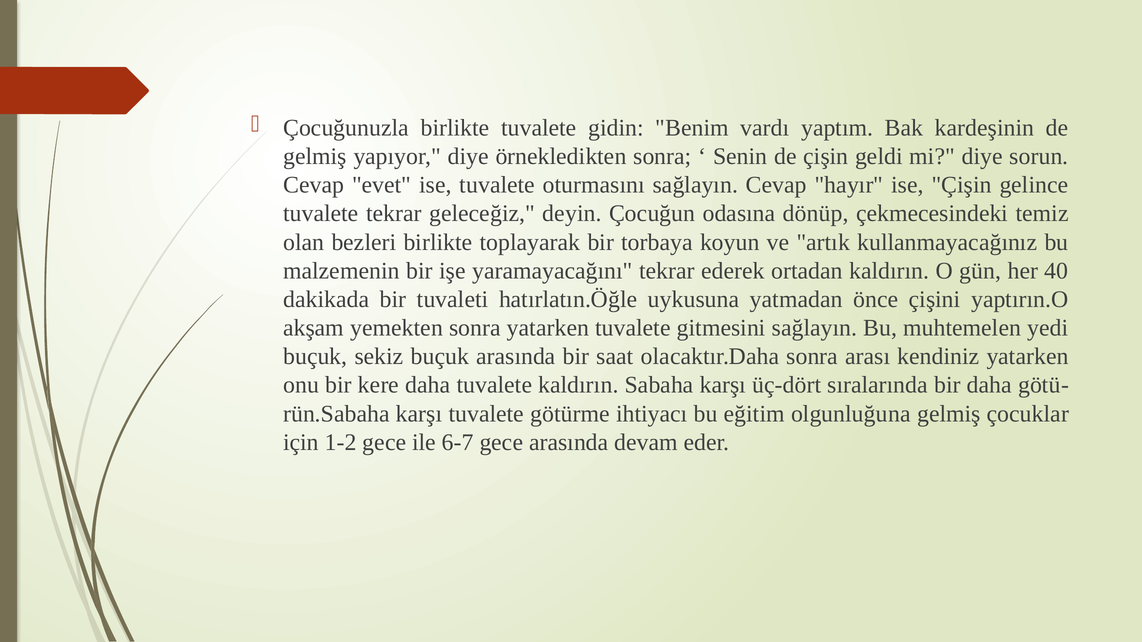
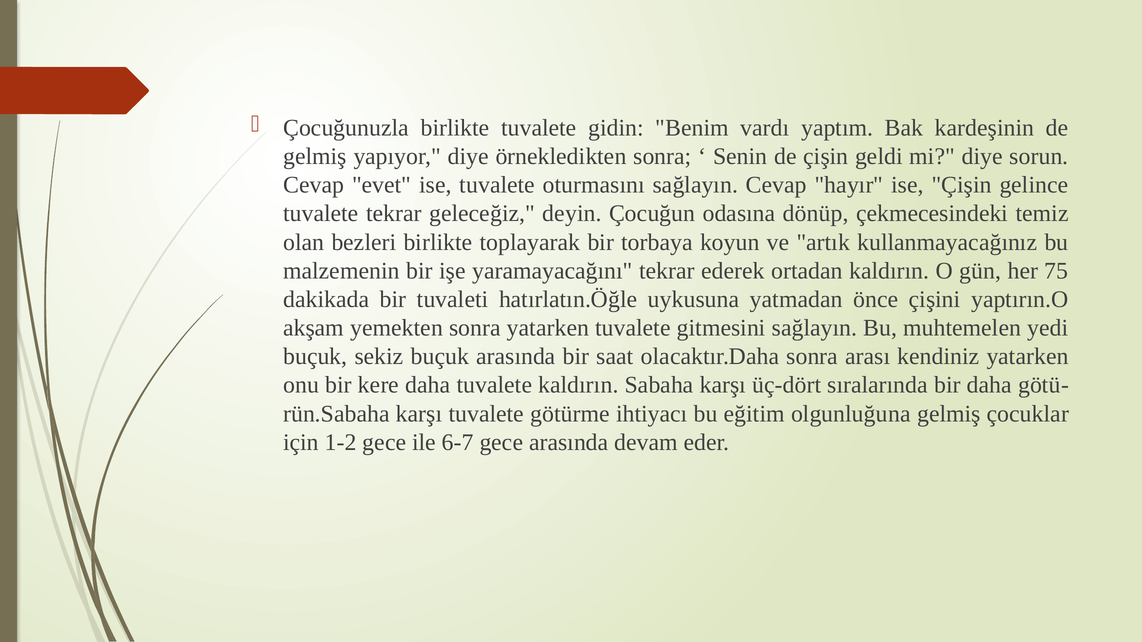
40: 40 -> 75
